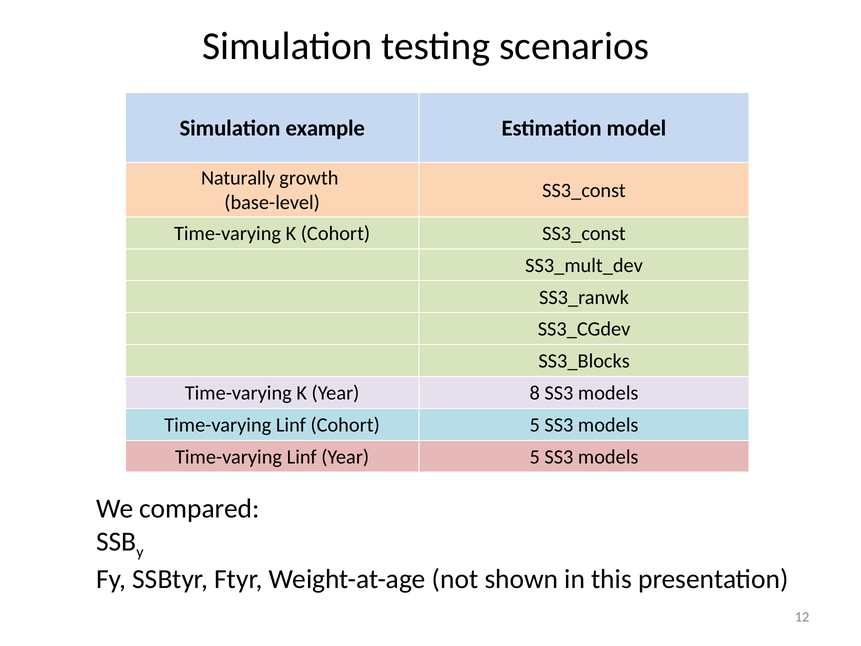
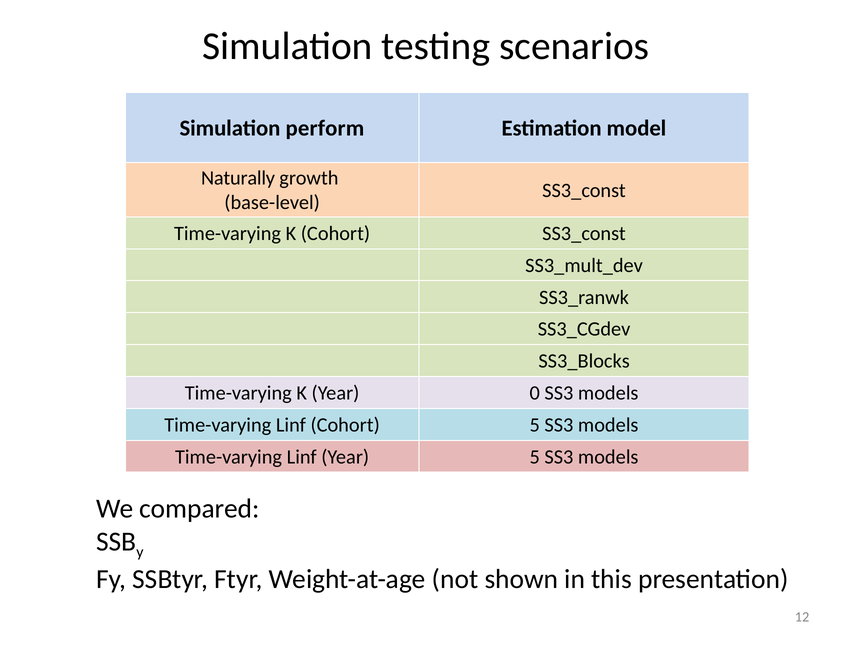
example: example -> perform
8: 8 -> 0
